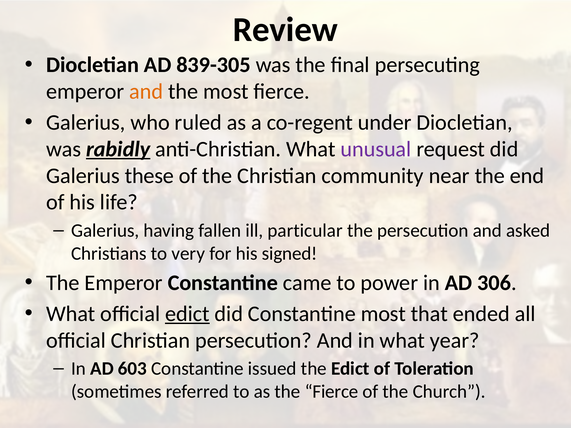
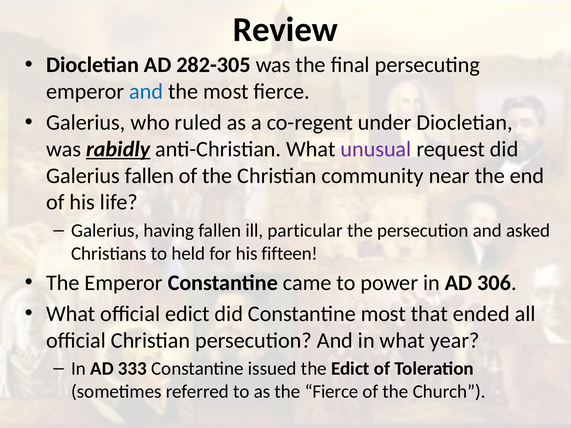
839-305: 839-305 -> 282-305
and at (146, 92) colour: orange -> blue
Galerius these: these -> fallen
very: very -> held
signed: signed -> fifteen
edict at (187, 314) underline: present -> none
603: 603 -> 333
